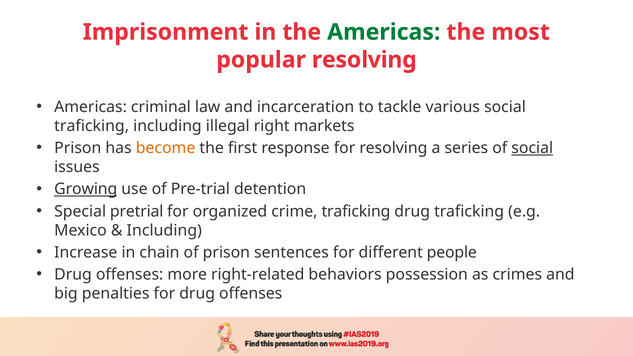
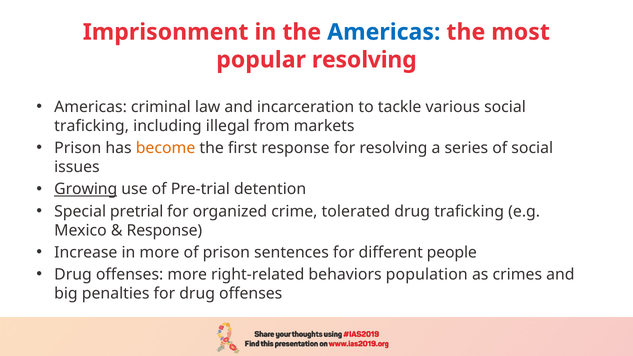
Americas at (384, 32) colour: green -> blue
right: right -> from
social at (532, 148) underline: present -> none
crime traficking: traficking -> tolerated
Including at (164, 230): Including -> Response
in chain: chain -> more
possession: possession -> population
